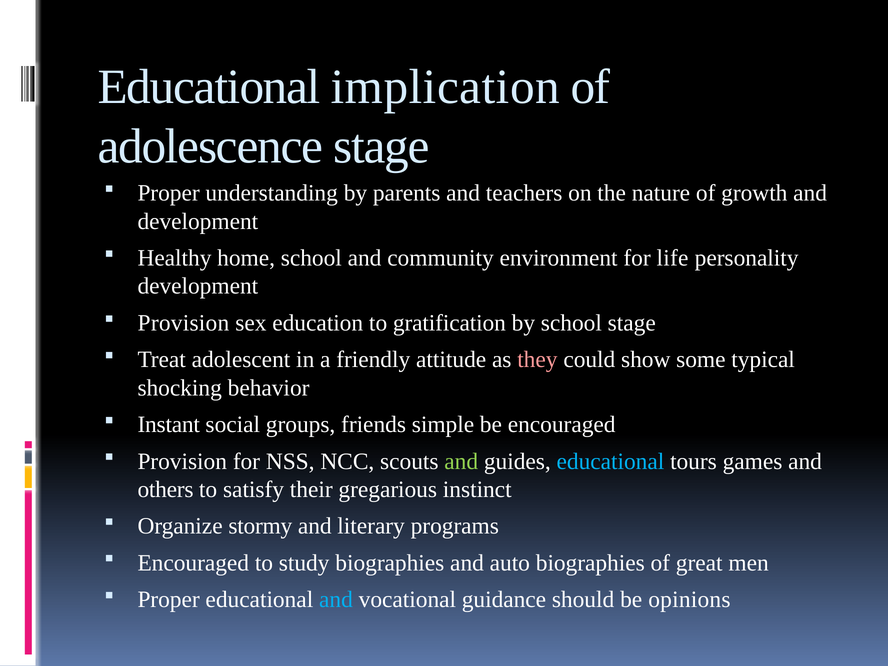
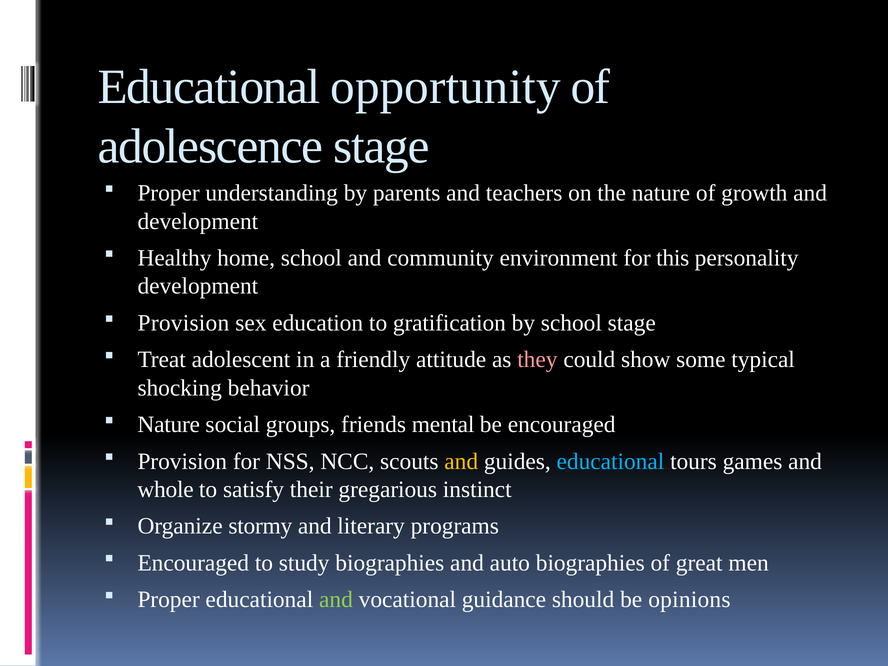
implication: implication -> opportunity
life: life -> this
Instant at (169, 425): Instant -> Nature
simple: simple -> mental
and at (461, 461) colour: light green -> yellow
others: others -> whole
and at (336, 600) colour: light blue -> light green
